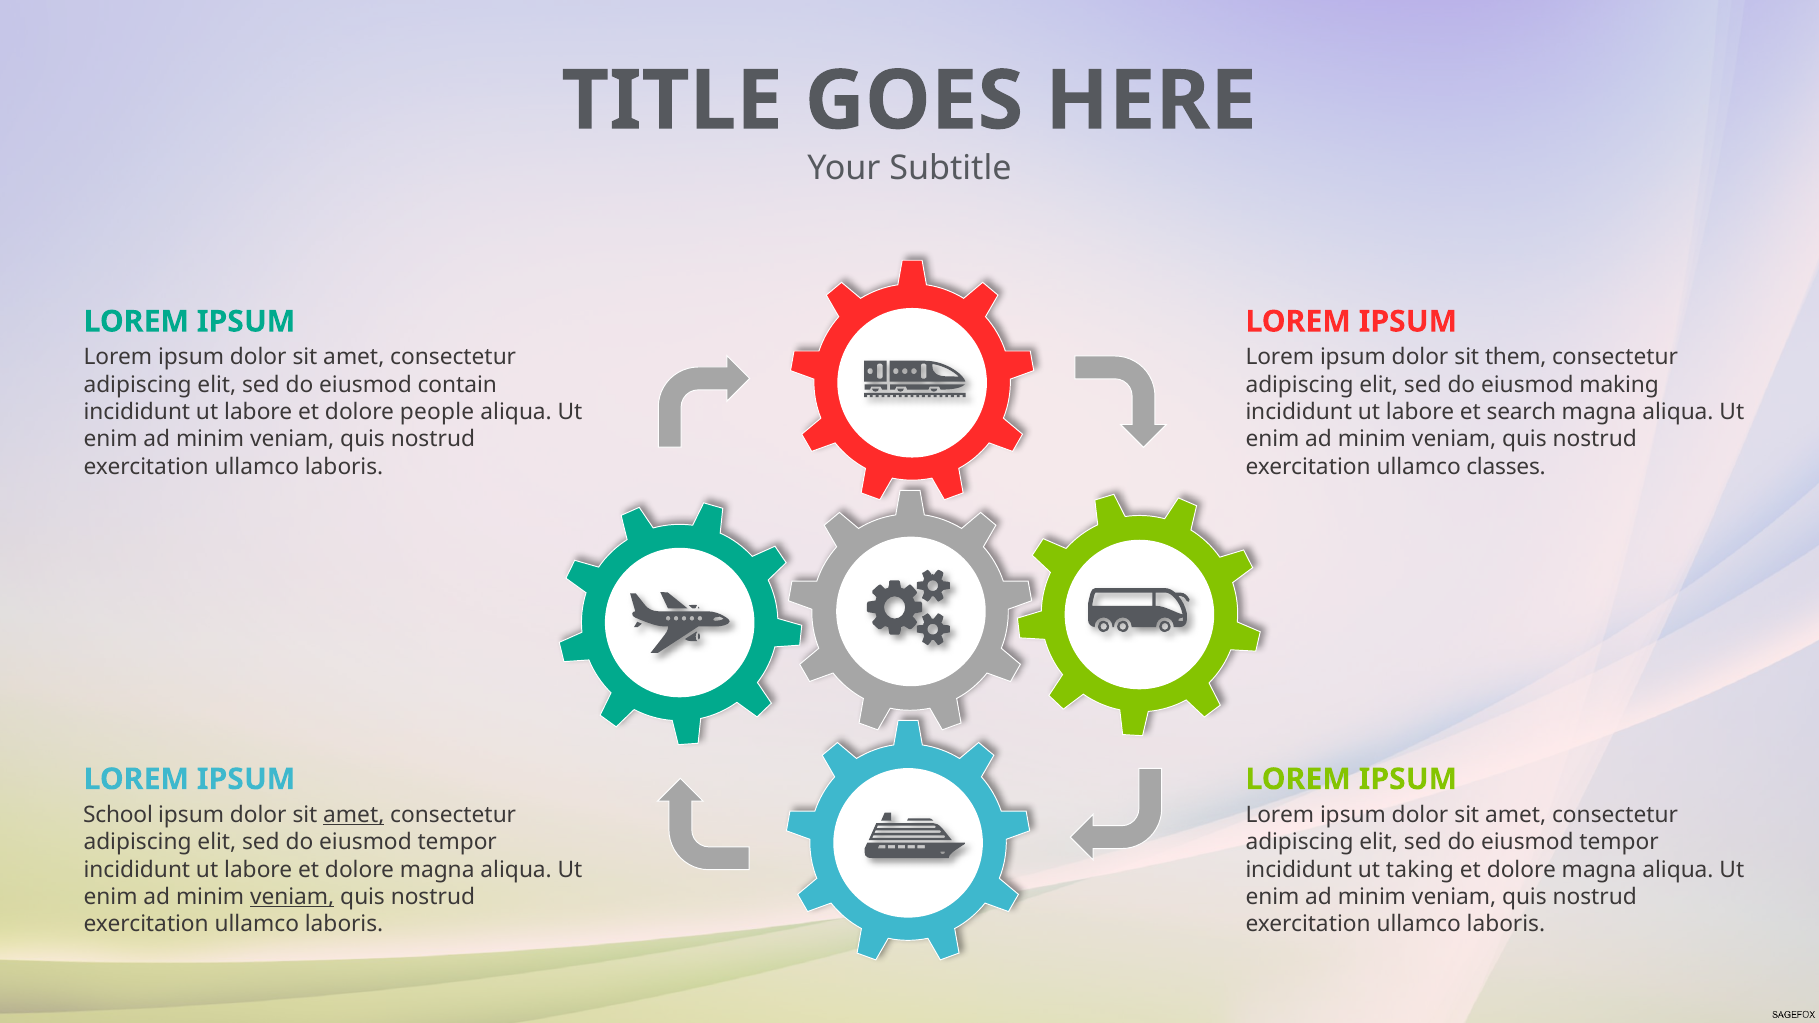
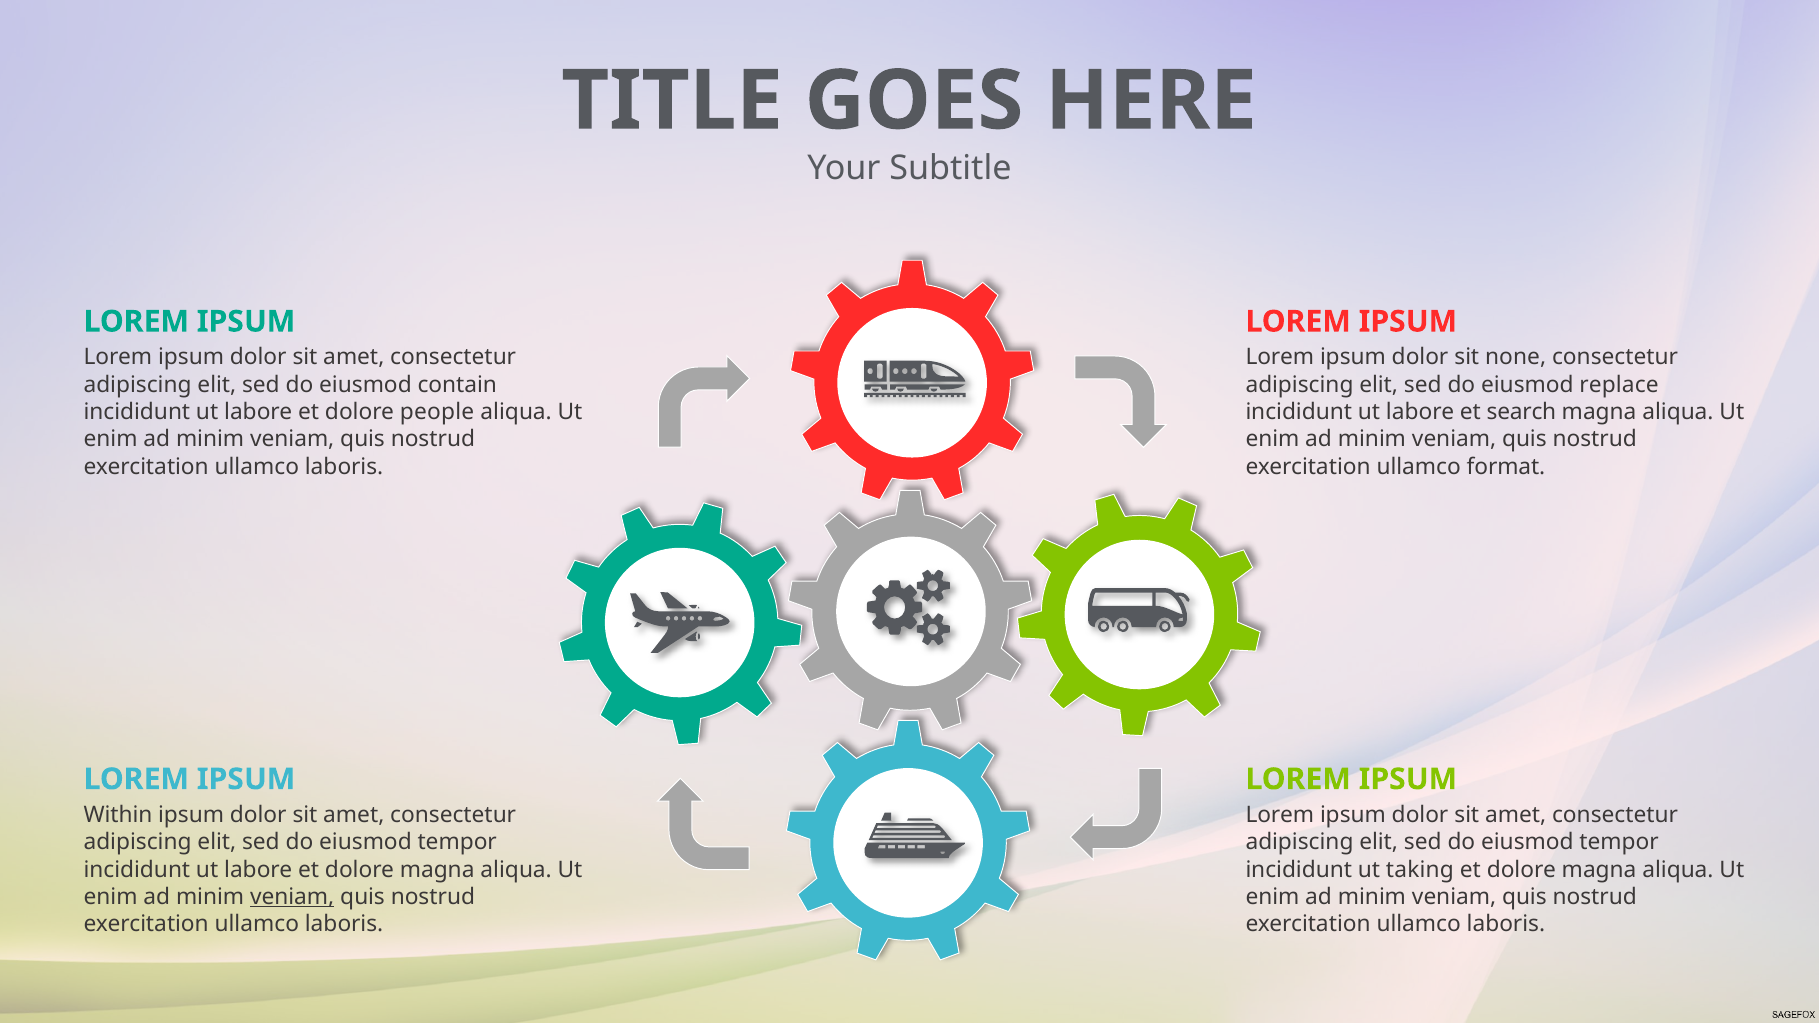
them: them -> none
making: making -> replace
classes: classes -> format
School: School -> Within
amet at (354, 815) underline: present -> none
